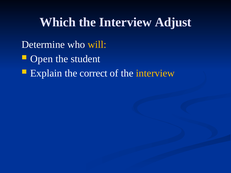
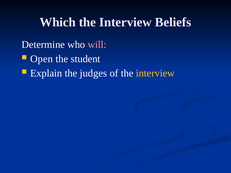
Adjust: Adjust -> Beliefs
will colour: yellow -> pink
correct: correct -> judges
